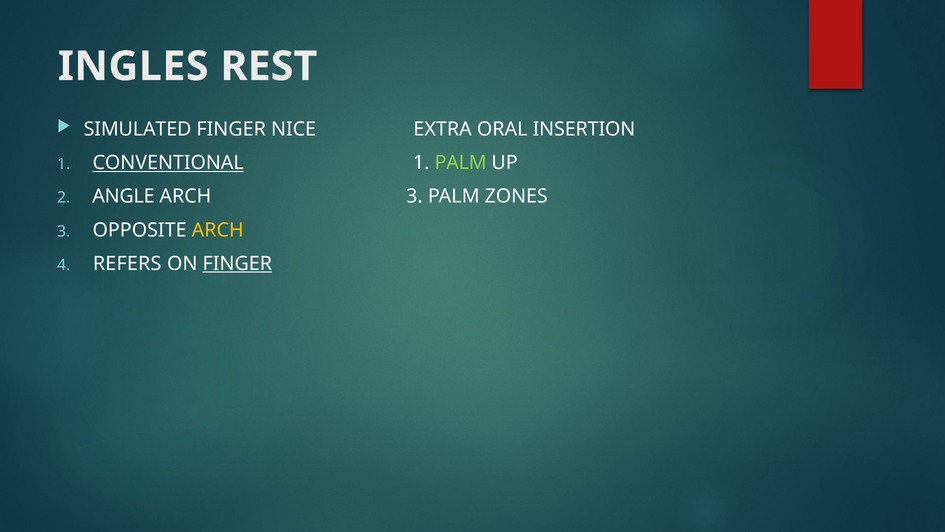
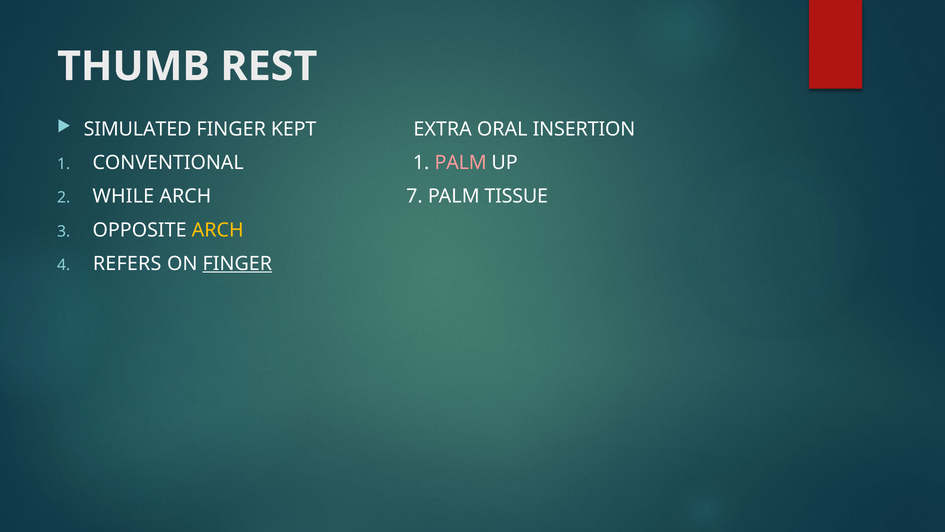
INGLES: INGLES -> THUMB
NICE: NICE -> KEPT
CONVENTIONAL underline: present -> none
PALM at (461, 163) colour: light green -> pink
ANGLE: ANGLE -> WHILE
ARCH 3: 3 -> 7
ZONES: ZONES -> TISSUE
